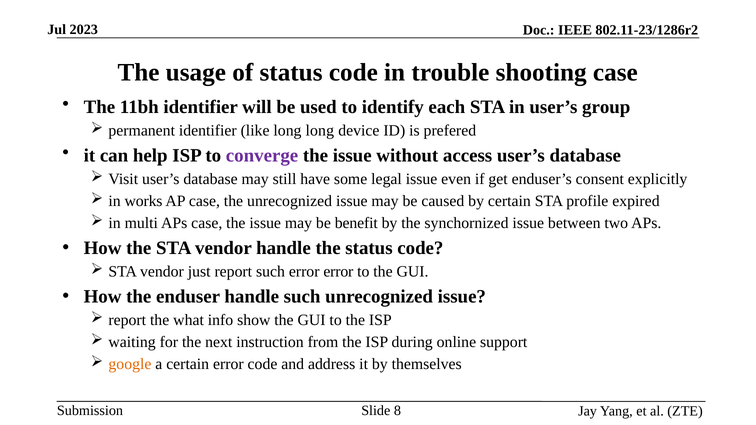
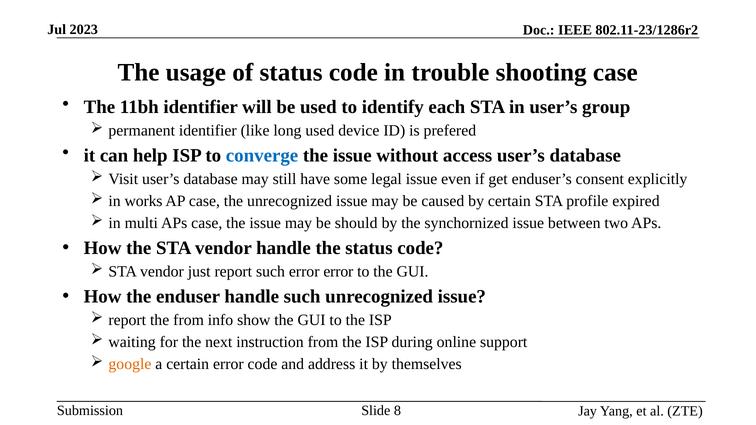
long long: long -> used
converge colour: purple -> blue
benefit: benefit -> should
the what: what -> from
